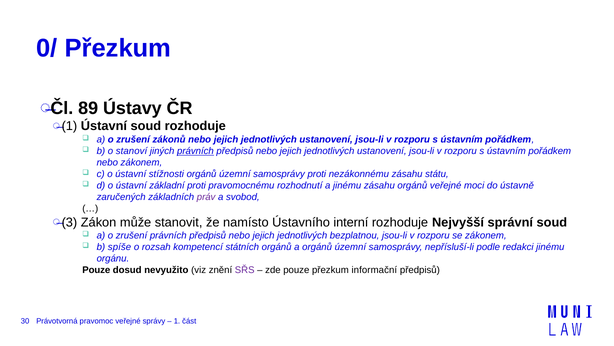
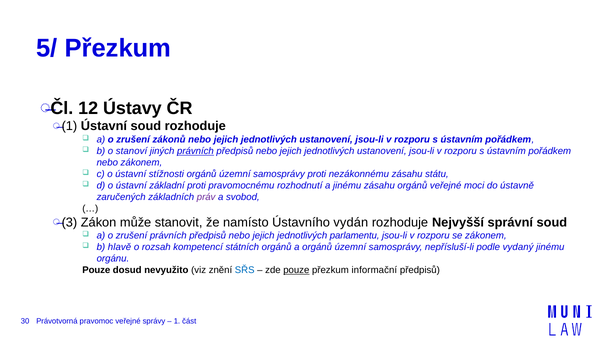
0/: 0/ -> 5/
89: 89 -> 12
interní: interní -> vydán
bezplatnou: bezplatnou -> parlamentu
spíše: spíše -> hlavě
redakci: redakci -> vydaný
SŘS colour: purple -> blue
pouze at (296, 270) underline: none -> present
